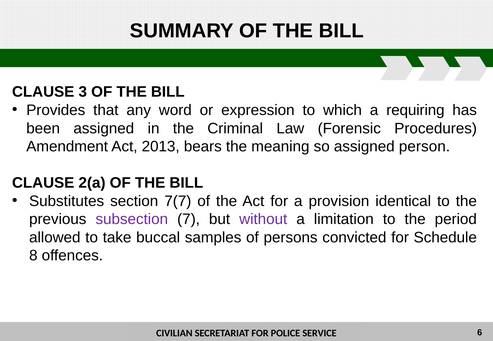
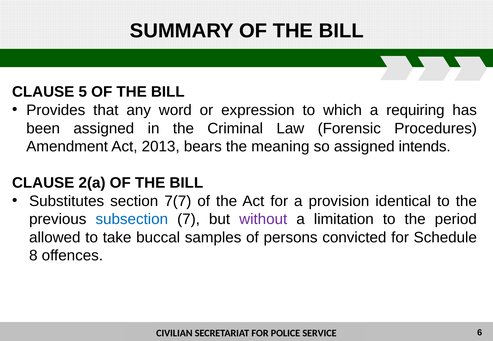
3: 3 -> 5
person: person -> intends
subsection colour: purple -> blue
